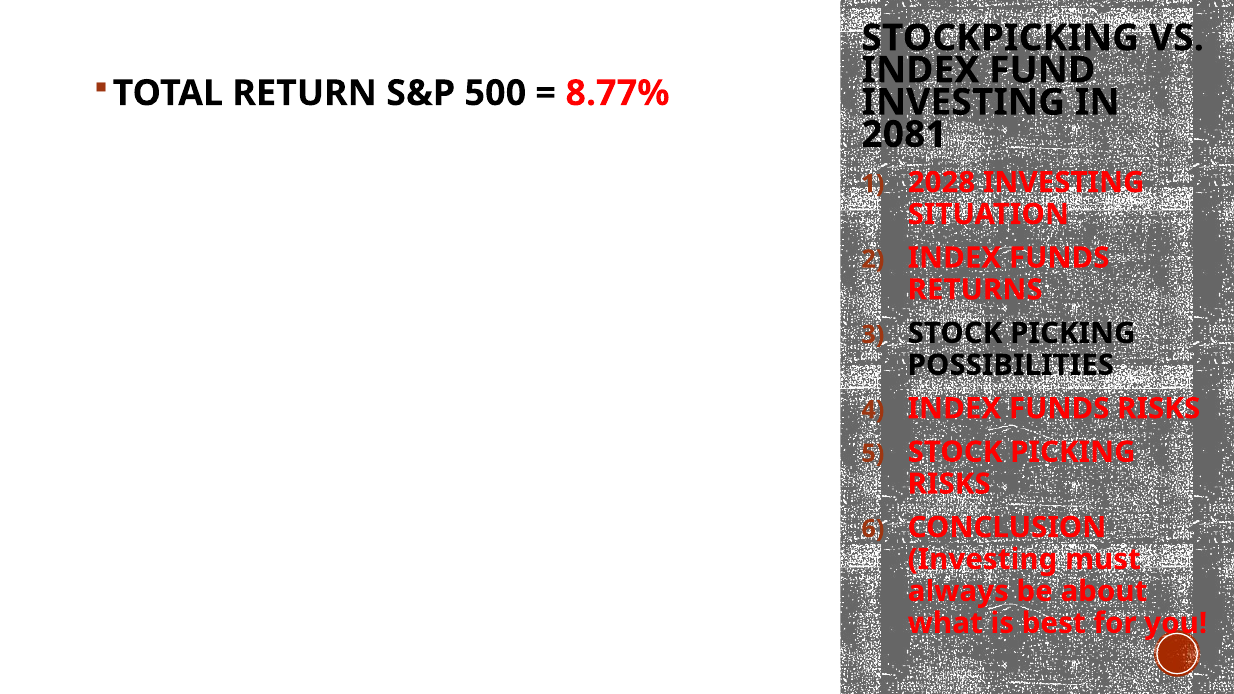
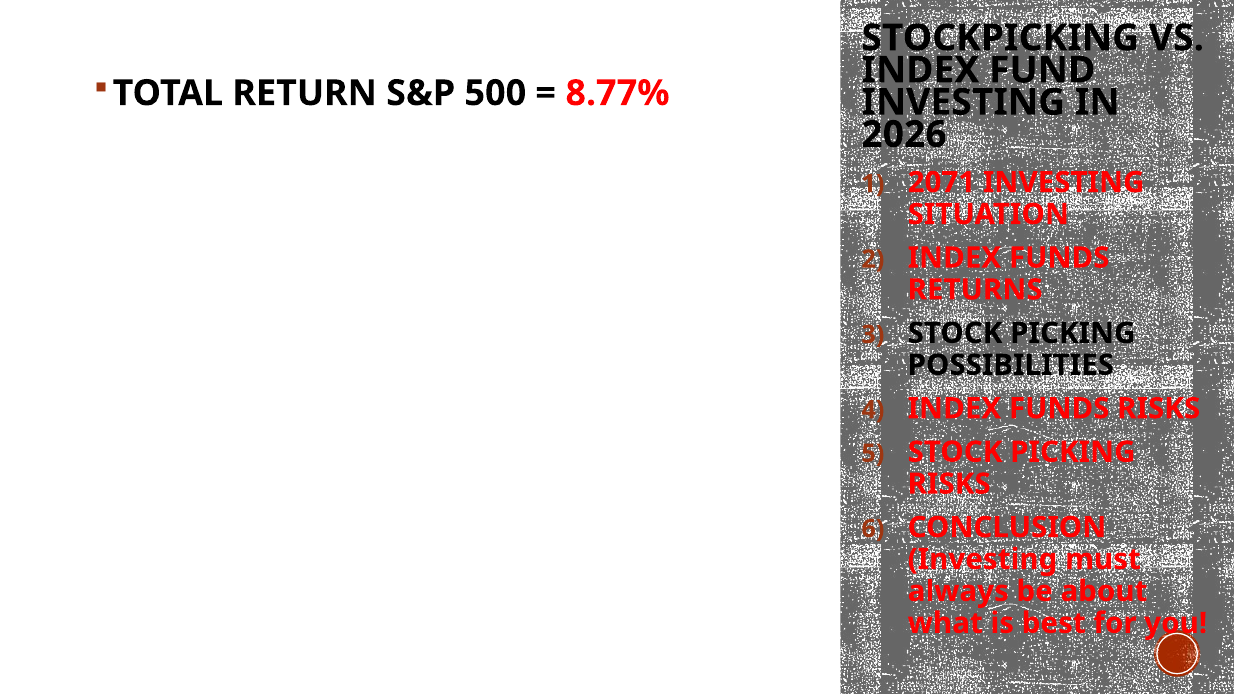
2081: 2081 -> 2026
2028: 2028 -> 2071
